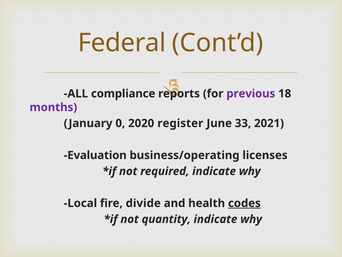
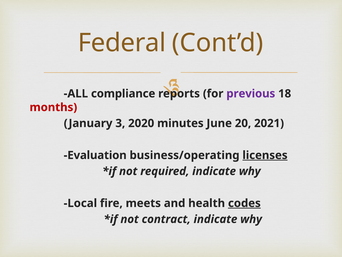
months colour: purple -> red
0: 0 -> 3
register: register -> minutes
33: 33 -> 20
licenses underline: none -> present
divide: divide -> meets
quantity: quantity -> contract
